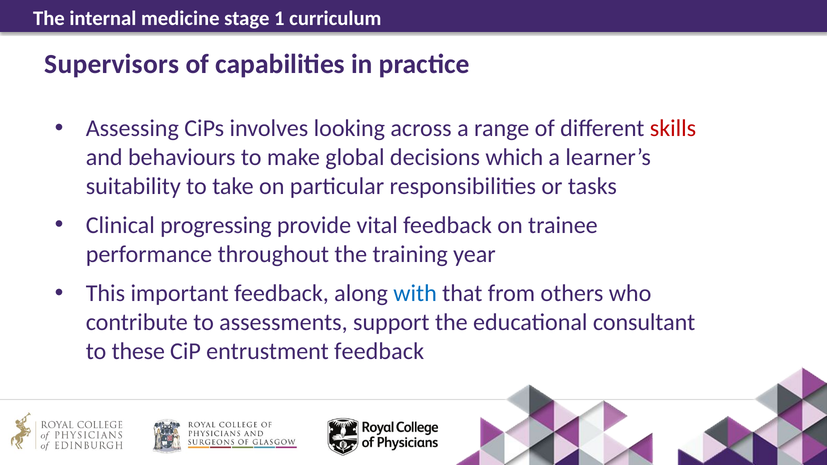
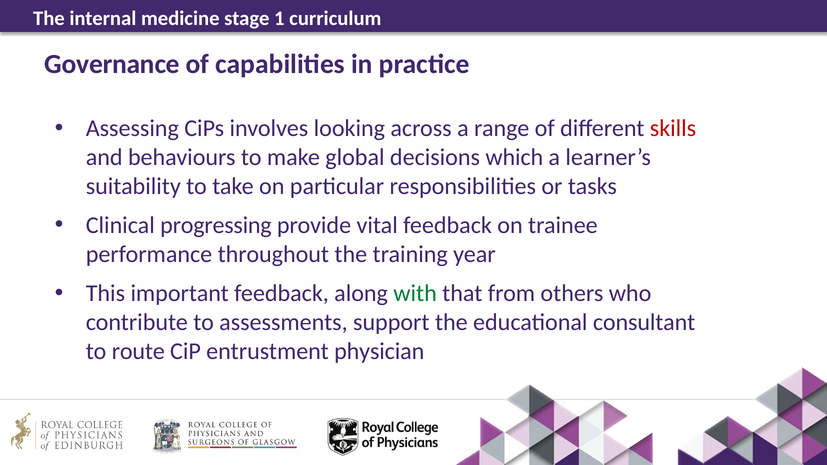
Supervisors: Supervisors -> Governance
with colour: blue -> green
these: these -> route
entrustment feedback: feedback -> physician
